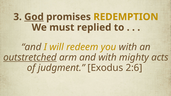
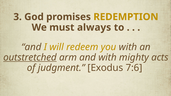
God underline: present -> none
replied: replied -> always
2:6: 2:6 -> 7:6
